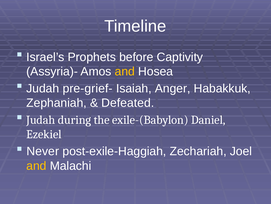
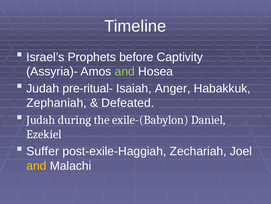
and at (125, 71) colour: yellow -> light green
pre-grief-: pre-grief- -> pre-ritual-
Never: Never -> Suffer
